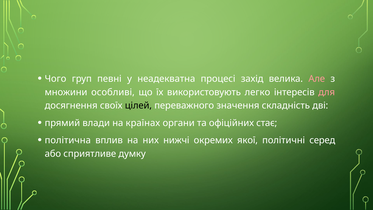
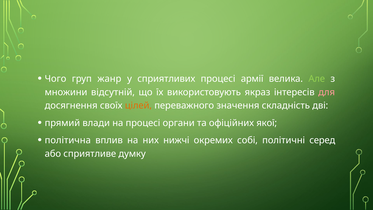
певні: певні -> жанр
неадекватна: неадекватна -> сприятливих
захід: захід -> армії
Але colour: pink -> light green
особливі: особливі -> відсутній
легко: легко -> якраз
цілей colour: black -> orange
на країнах: країнах -> процесі
стає: стає -> якої
якої: якої -> собі
